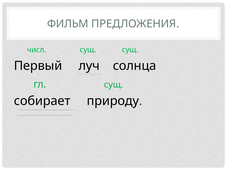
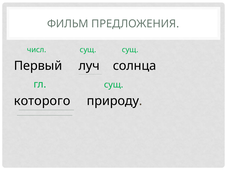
собирает: собирает -> которого
